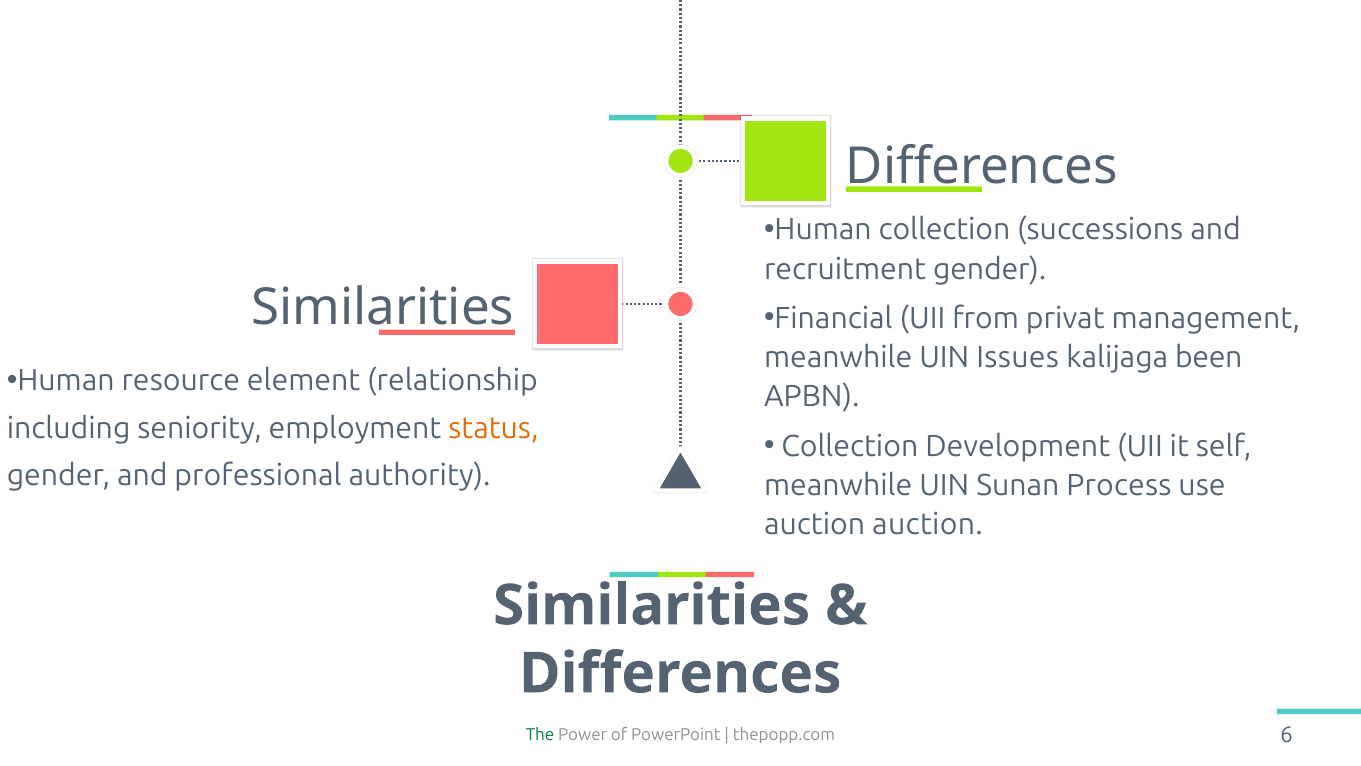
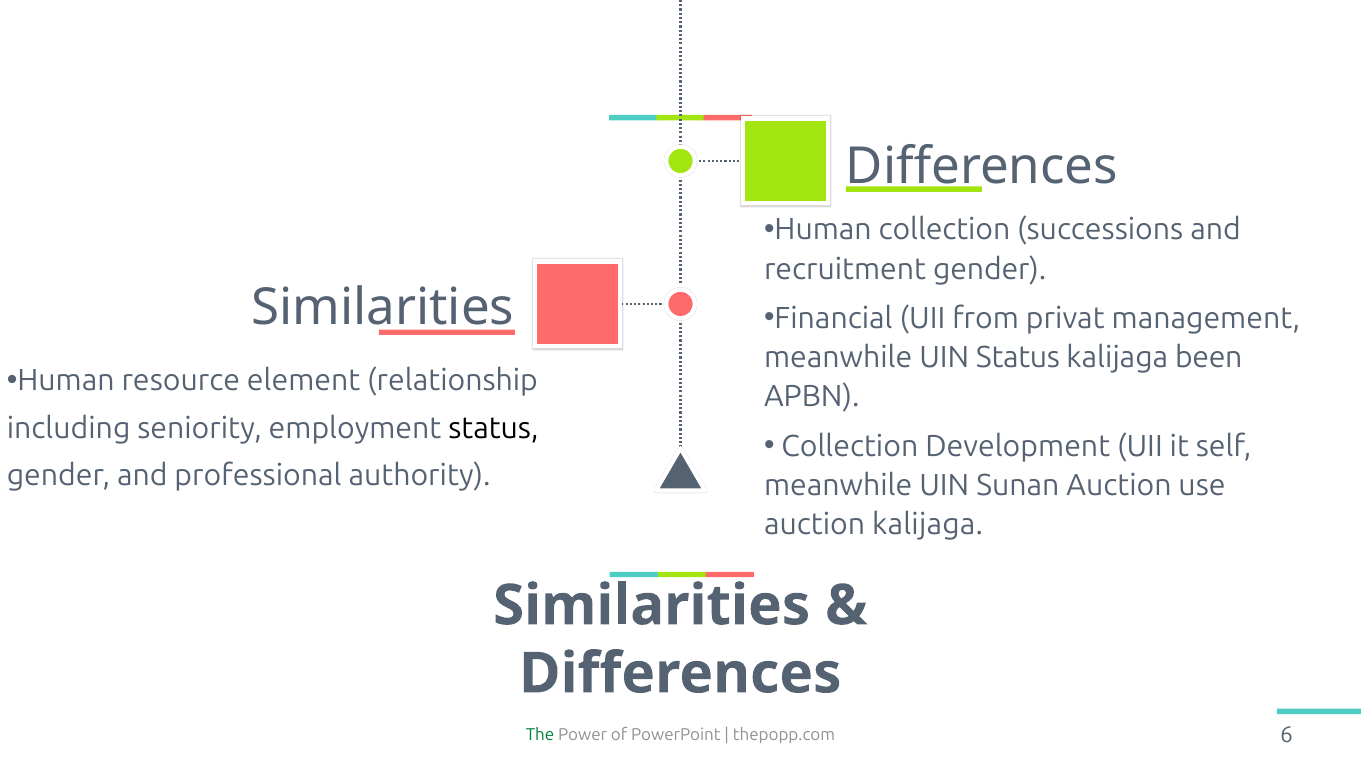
UIN Issues: Issues -> Status
status at (493, 428) colour: orange -> black
Sunan Process: Process -> Auction
auction auction: auction -> kalijaga
